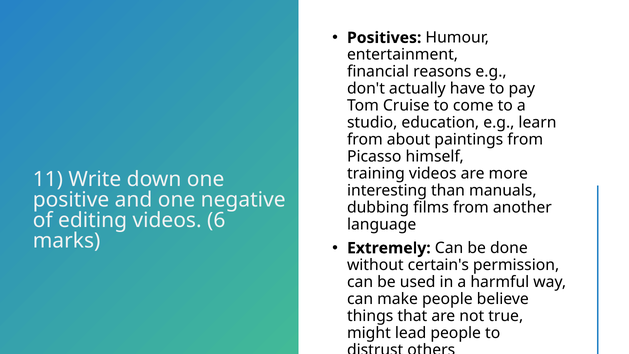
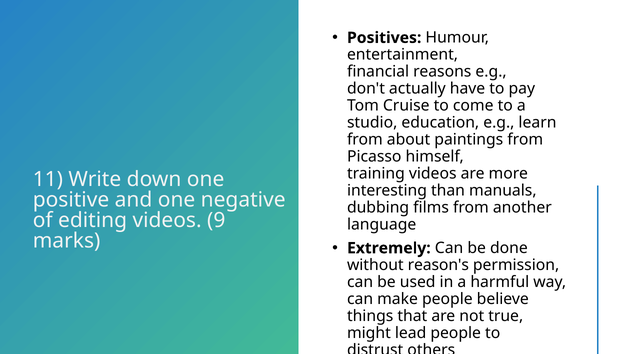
6: 6 -> 9
certain's: certain's -> reason's
